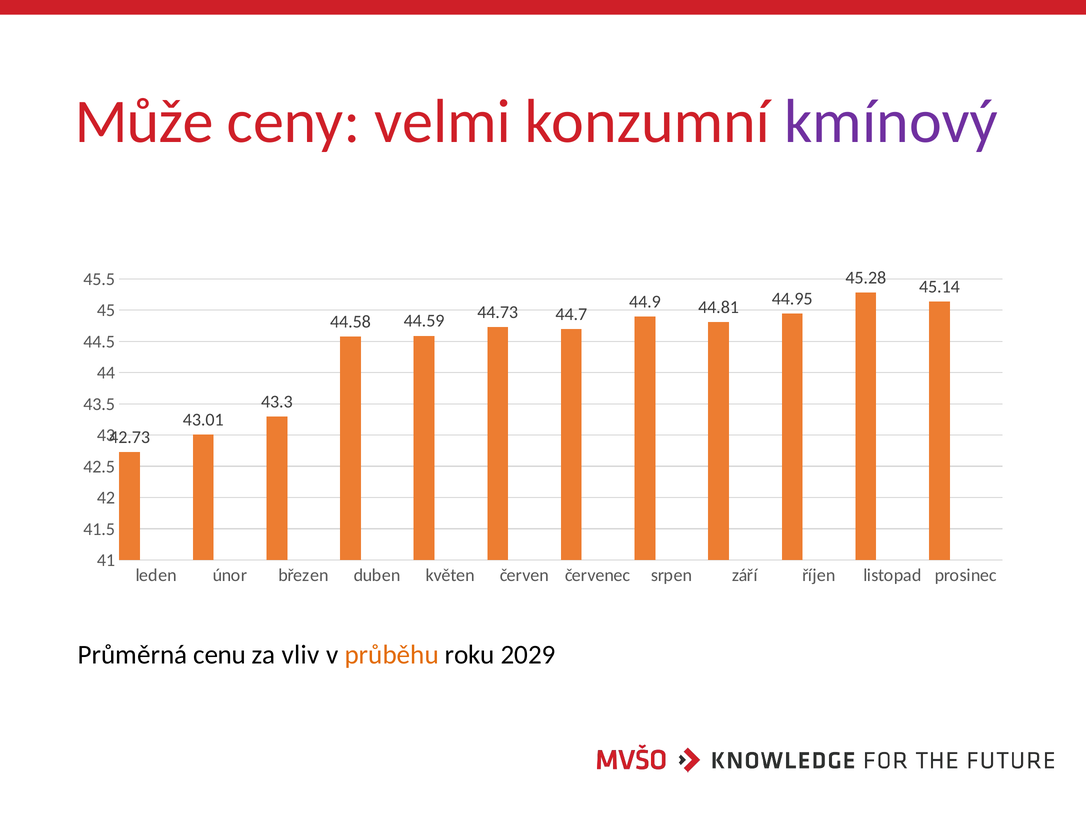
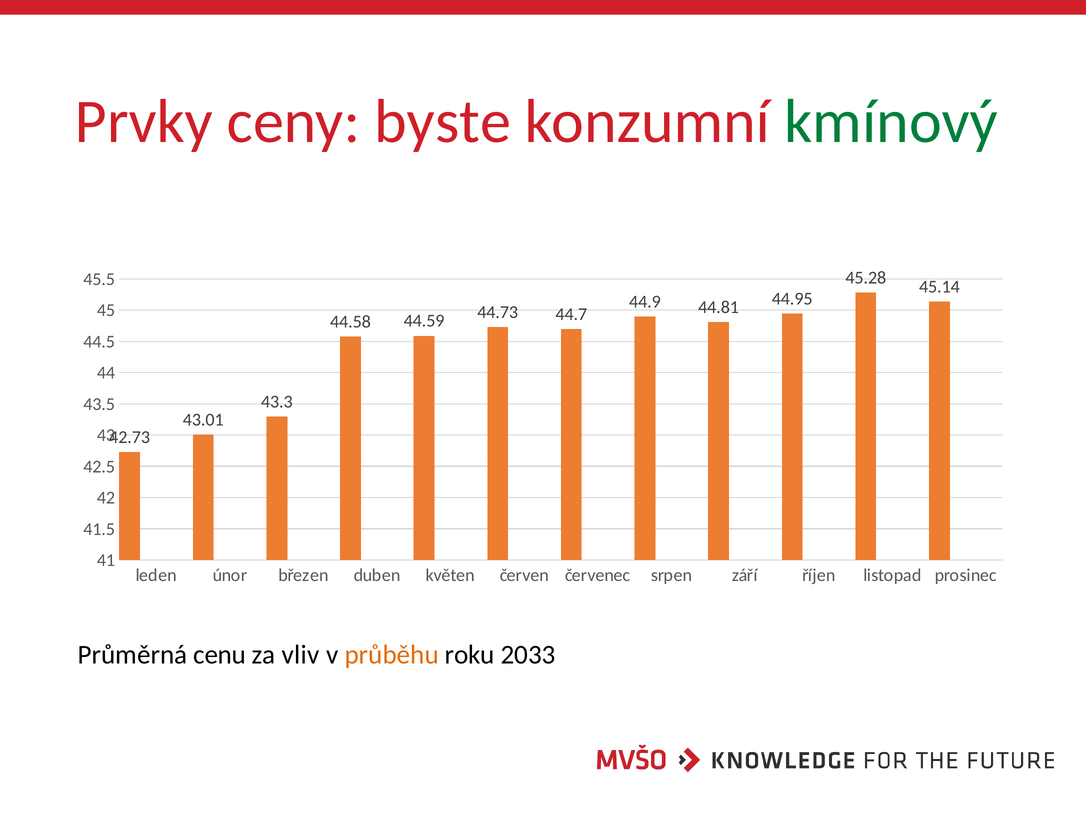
Může: Může -> Prvky
velmi: velmi -> byste
kmínový colour: purple -> green
2029: 2029 -> 2033
